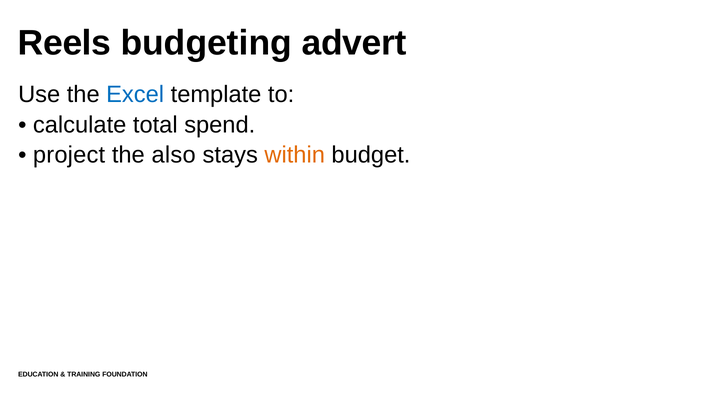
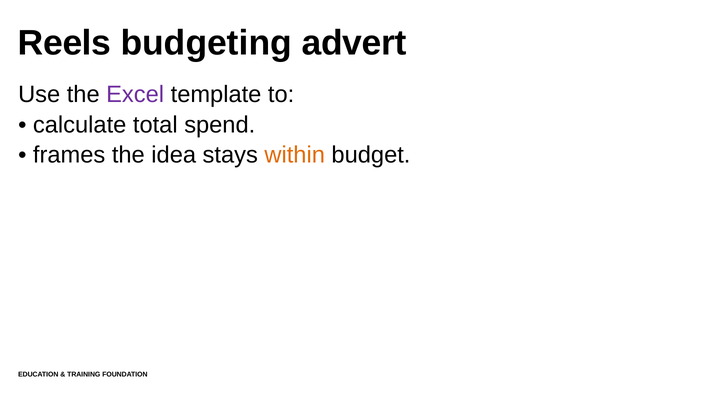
Excel colour: blue -> purple
project: project -> frames
also: also -> idea
